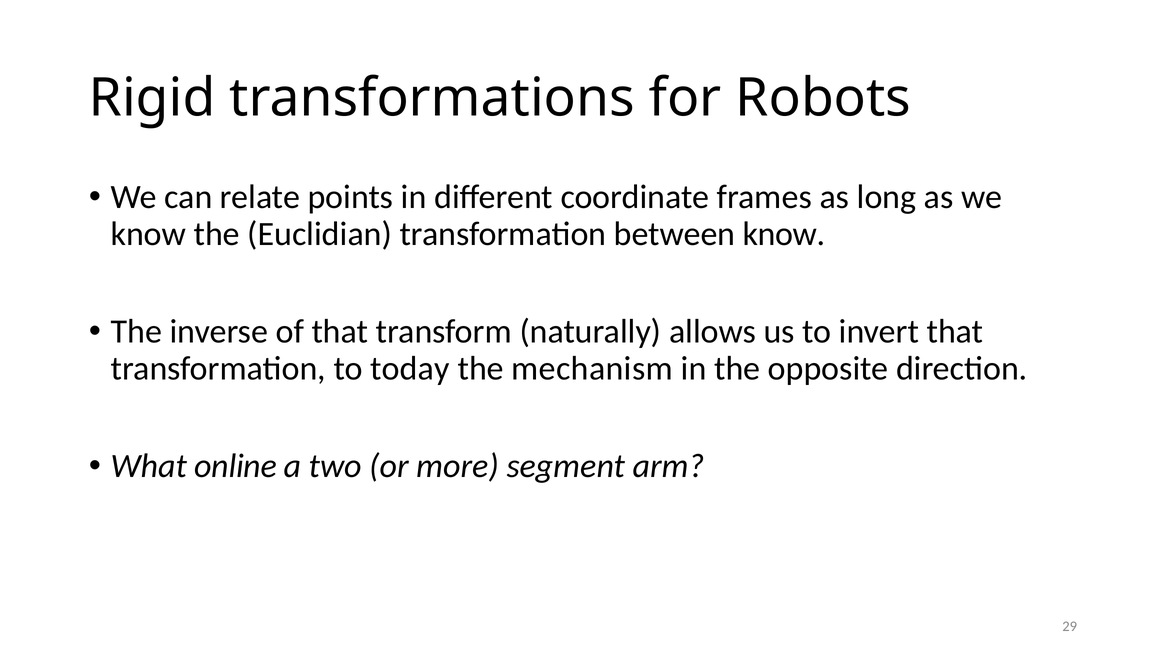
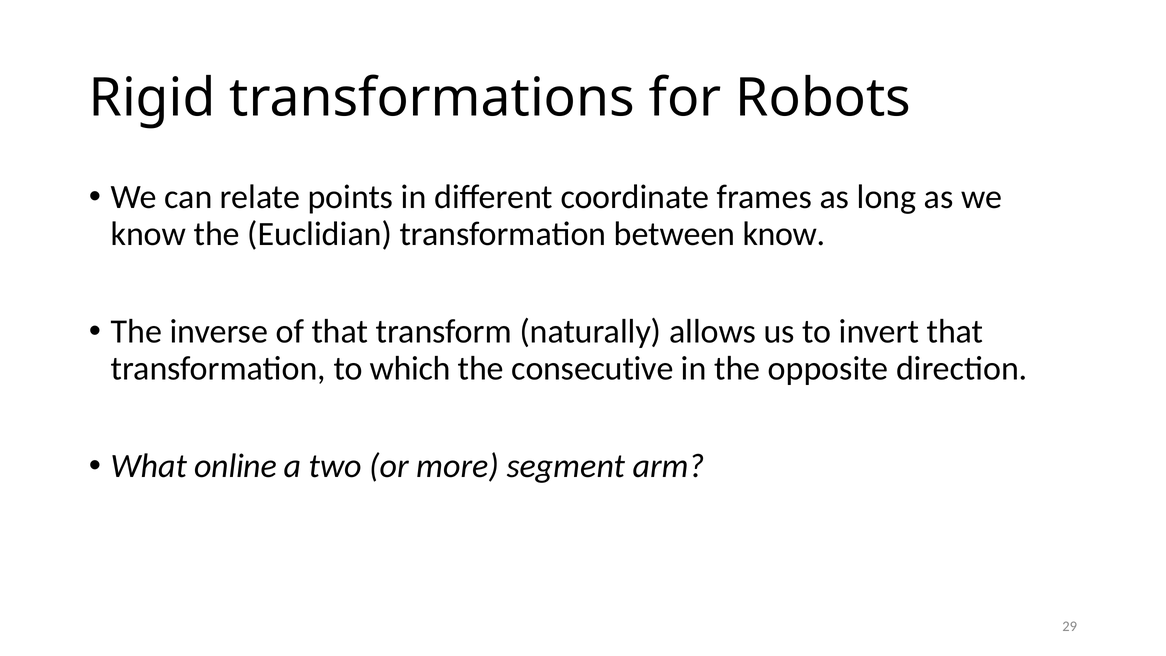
today: today -> which
mechanism: mechanism -> consecutive
